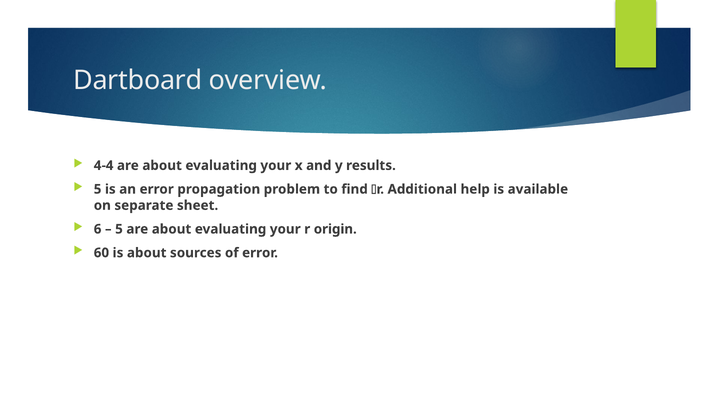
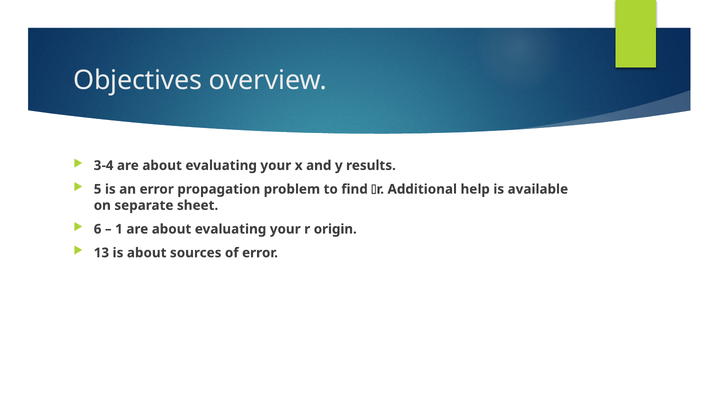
Dartboard: Dartboard -> Objectives
4-4: 4-4 -> 3-4
5 at (119, 229): 5 -> 1
60: 60 -> 13
